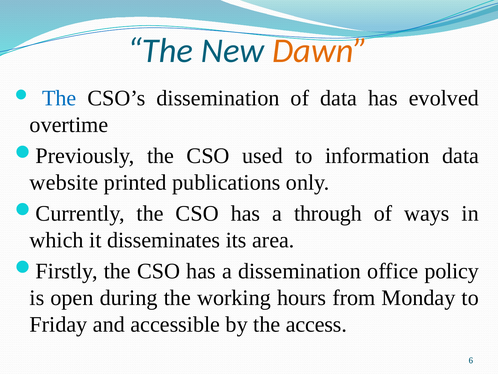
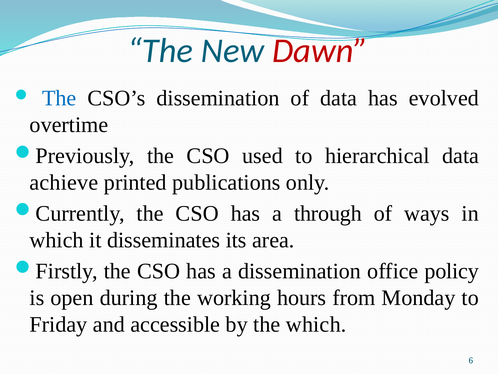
Dawn colour: orange -> red
information: information -> hierarchical
website: website -> achieve
the access: access -> which
